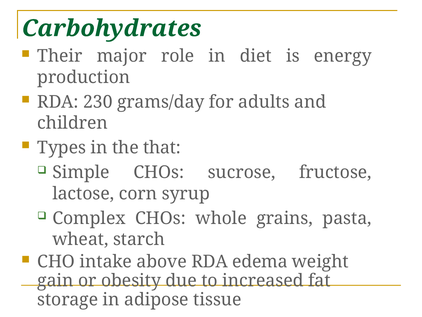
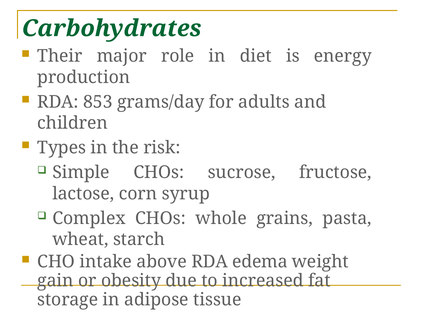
230: 230 -> 853
that: that -> risk
